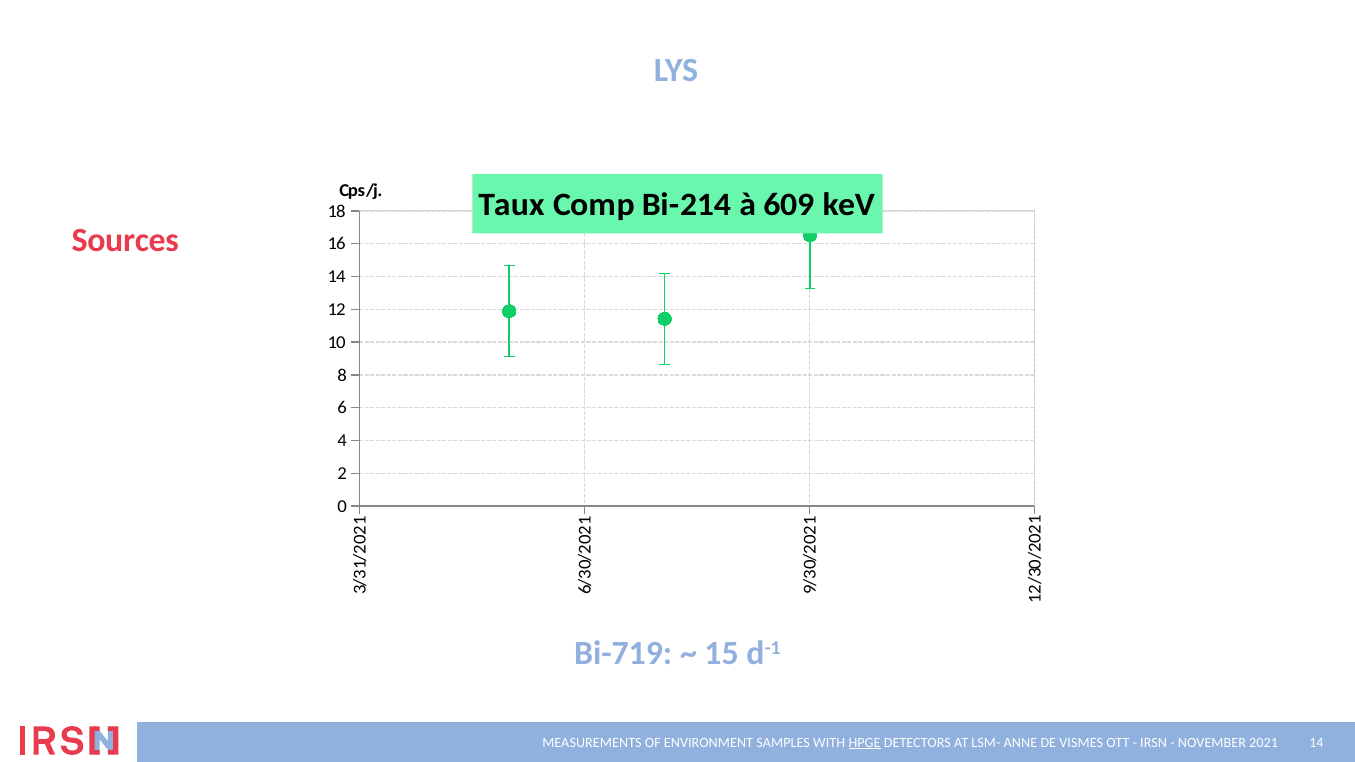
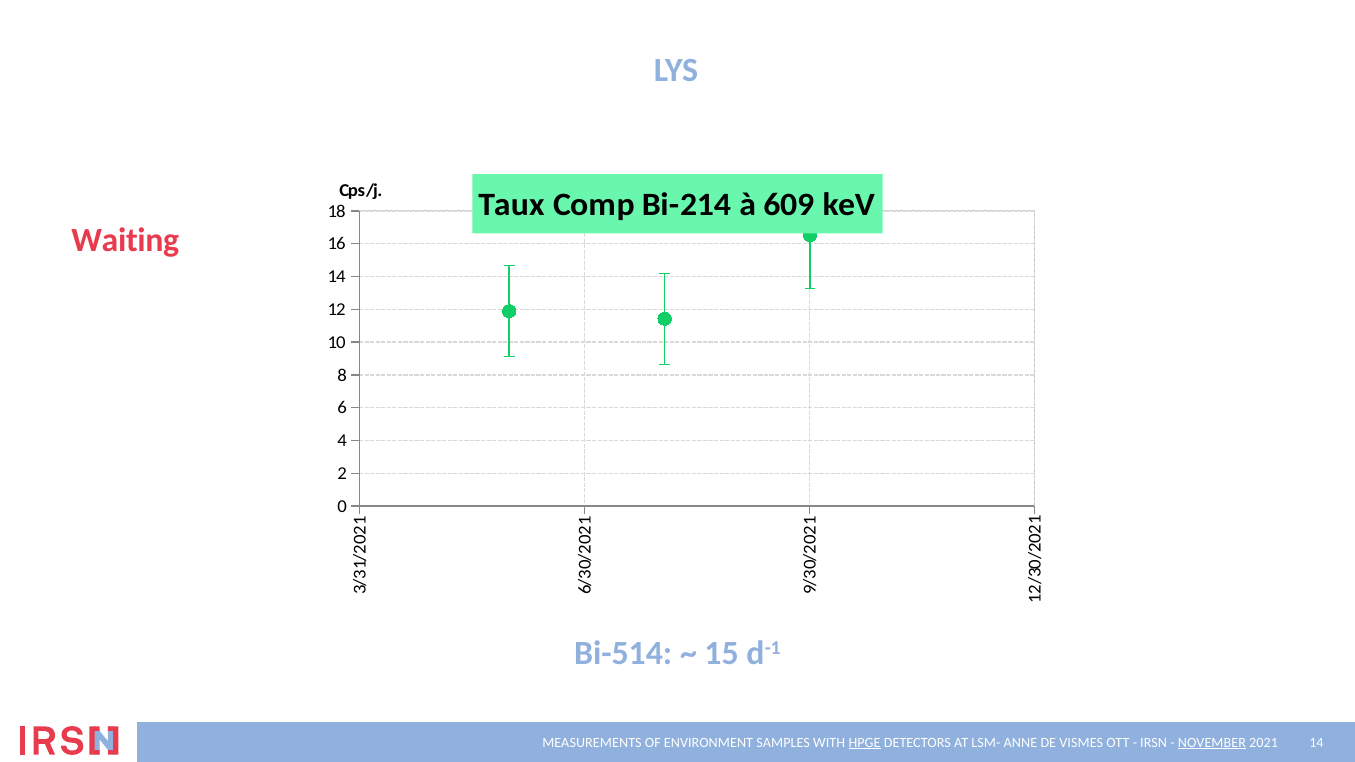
Sources: Sources -> Waiting
Bi-719: Bi-719 -> Bi-514
NOVEMBER underline: none -> present
